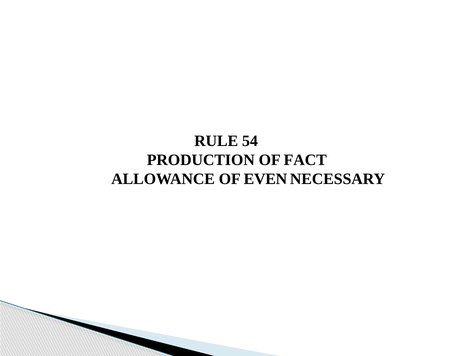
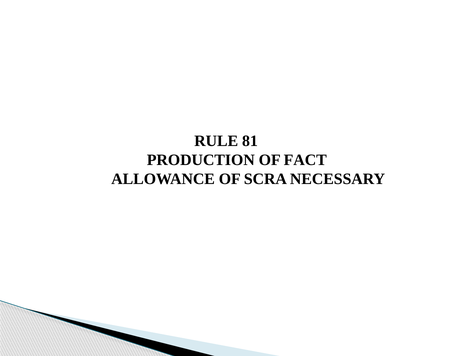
54: 54 -> 81
EVEN: EVEN -> SCRA
